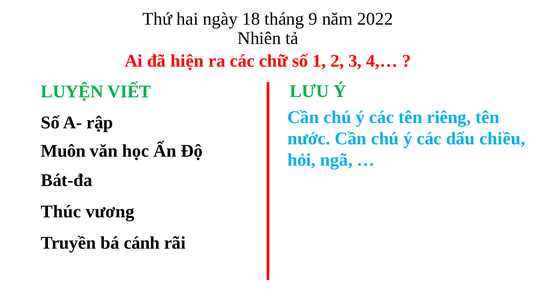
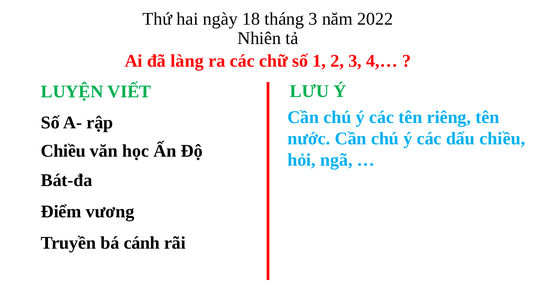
tháng 9: 9 -> 3
hiện: hiện -> làng
Muôn at (63, 151): Muôn -> Chiều
Thúc: Thúc -> Điểm
